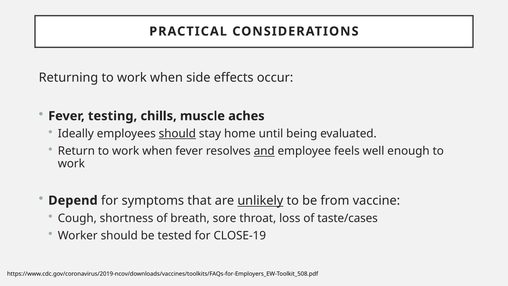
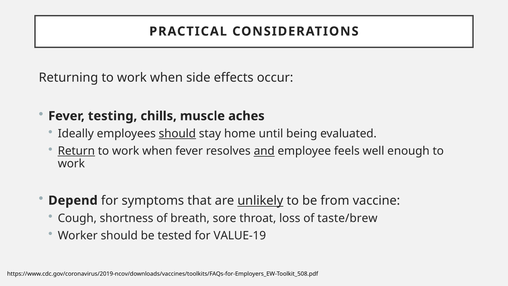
Return underline: none -> present
taste/cases: taste/cases -> taste/brew
CLOSE-19: CLOSE-19 -> VALUE-19
